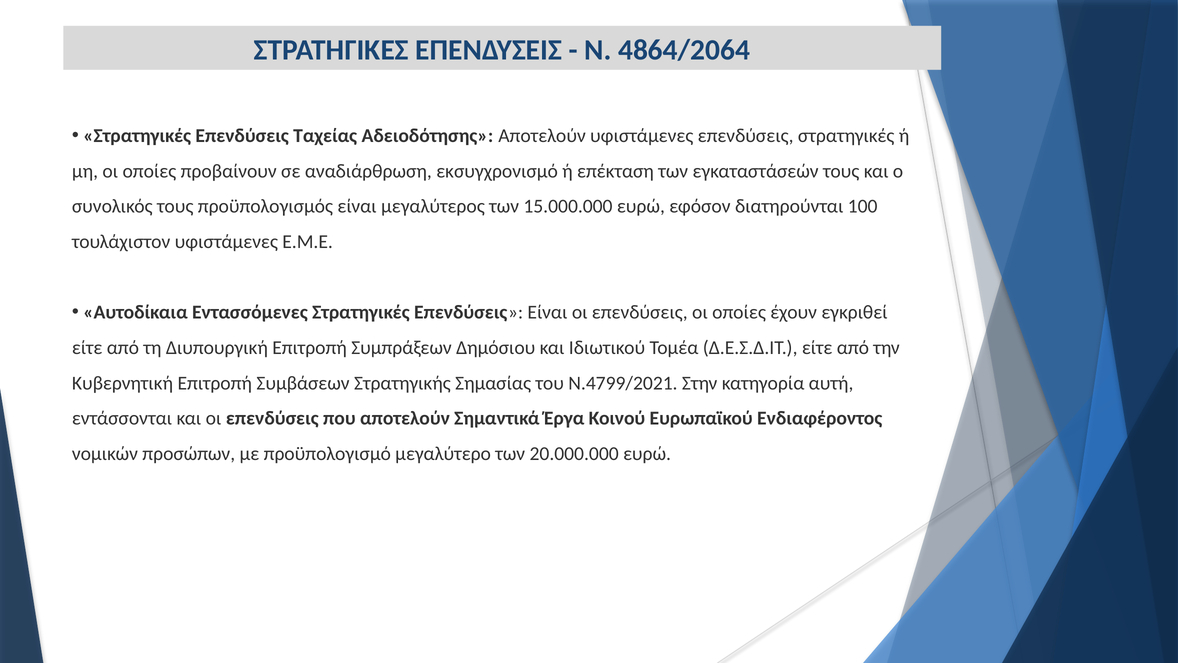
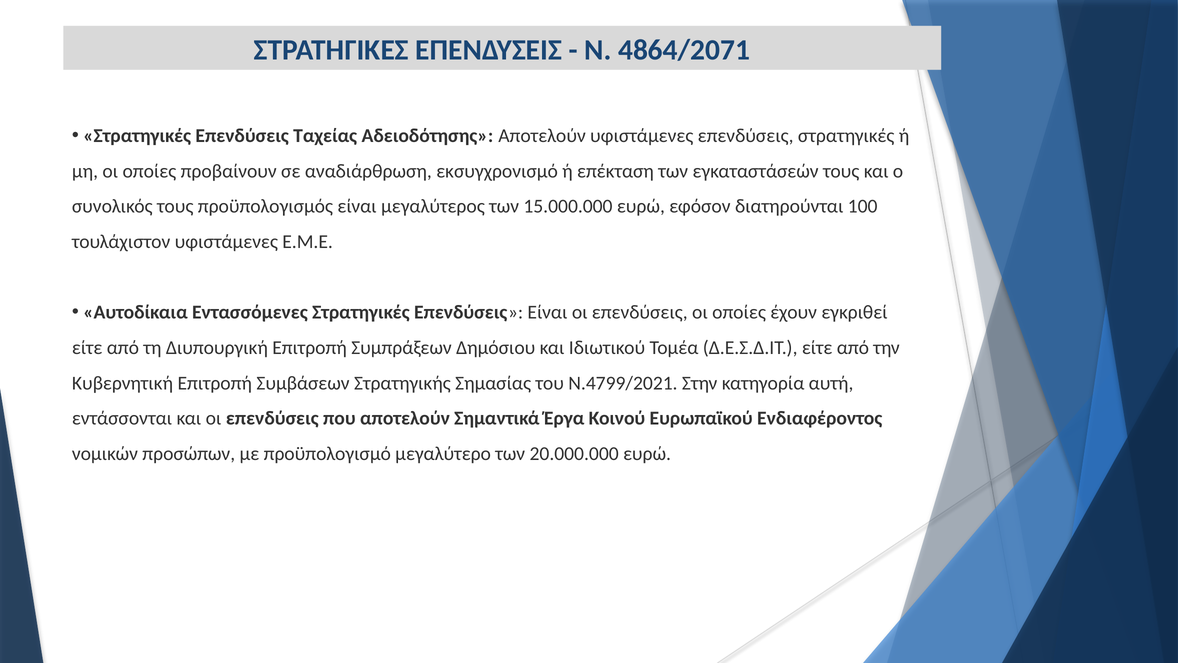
4864/2064: 4864/2064 -> 4864/2071
